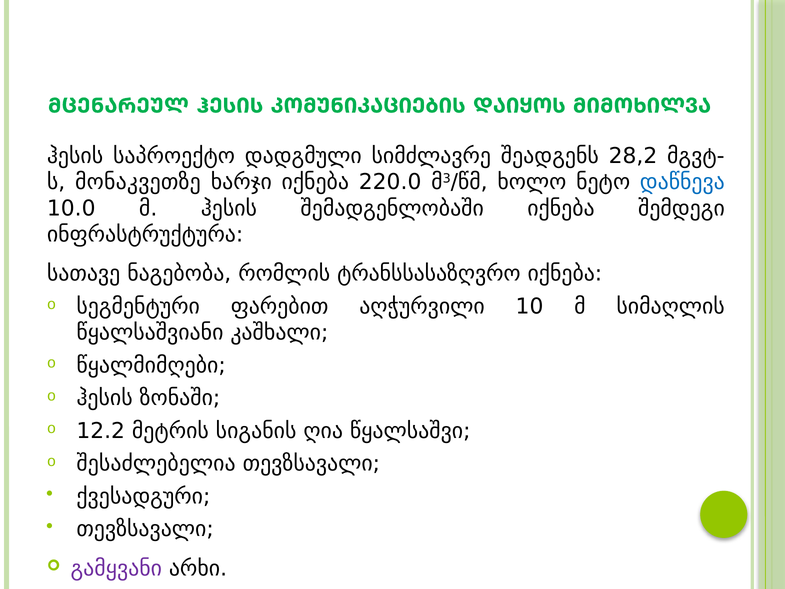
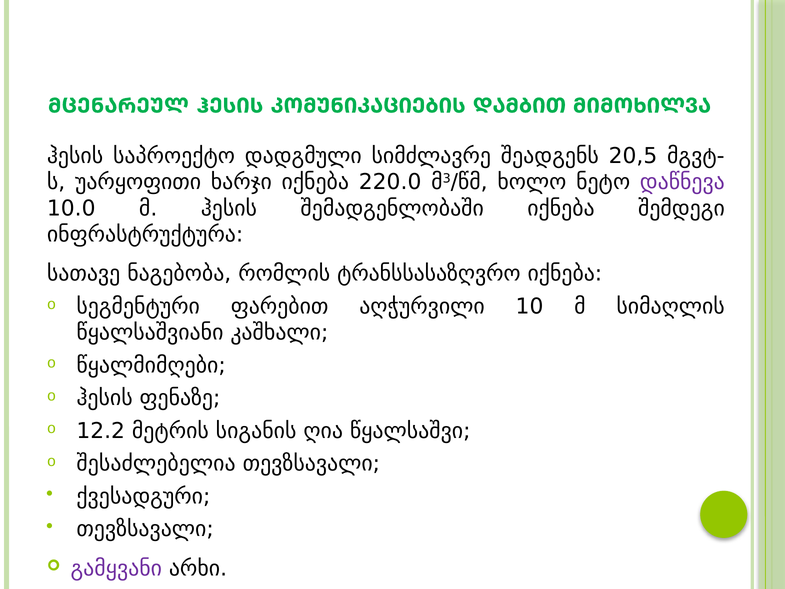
ᲓᲐᲘᲧᲝᲡ: ᲓᲐᲘᲧᲝᲡ -> ᲓᲐᲛᲑᲘᲗ
28,2: 28,2 -> 20,5
მონაკვეთზე: მონაკვეთზე -> უარყოფითი
დაწნევა colour: blue -> purple
ზონაში: ზონაში -> ფენაზე
